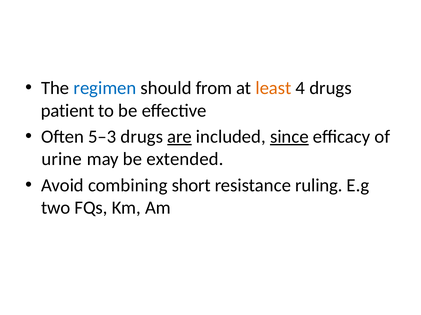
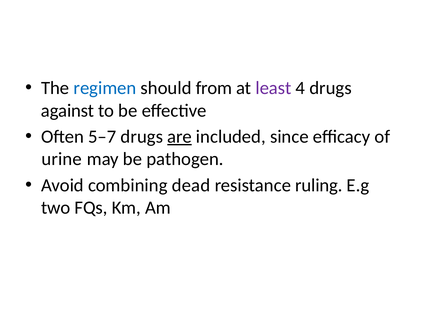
least colour: orange -> purple
patient: patient -> against
5–3: 5–3 -> 5–7
since underline: present -> none
extended: extended -> pathogen
short: short -> dead
